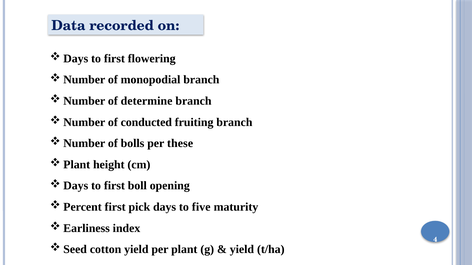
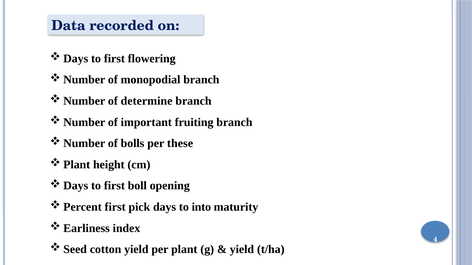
conducted: conducted -> important
five: five -> into
